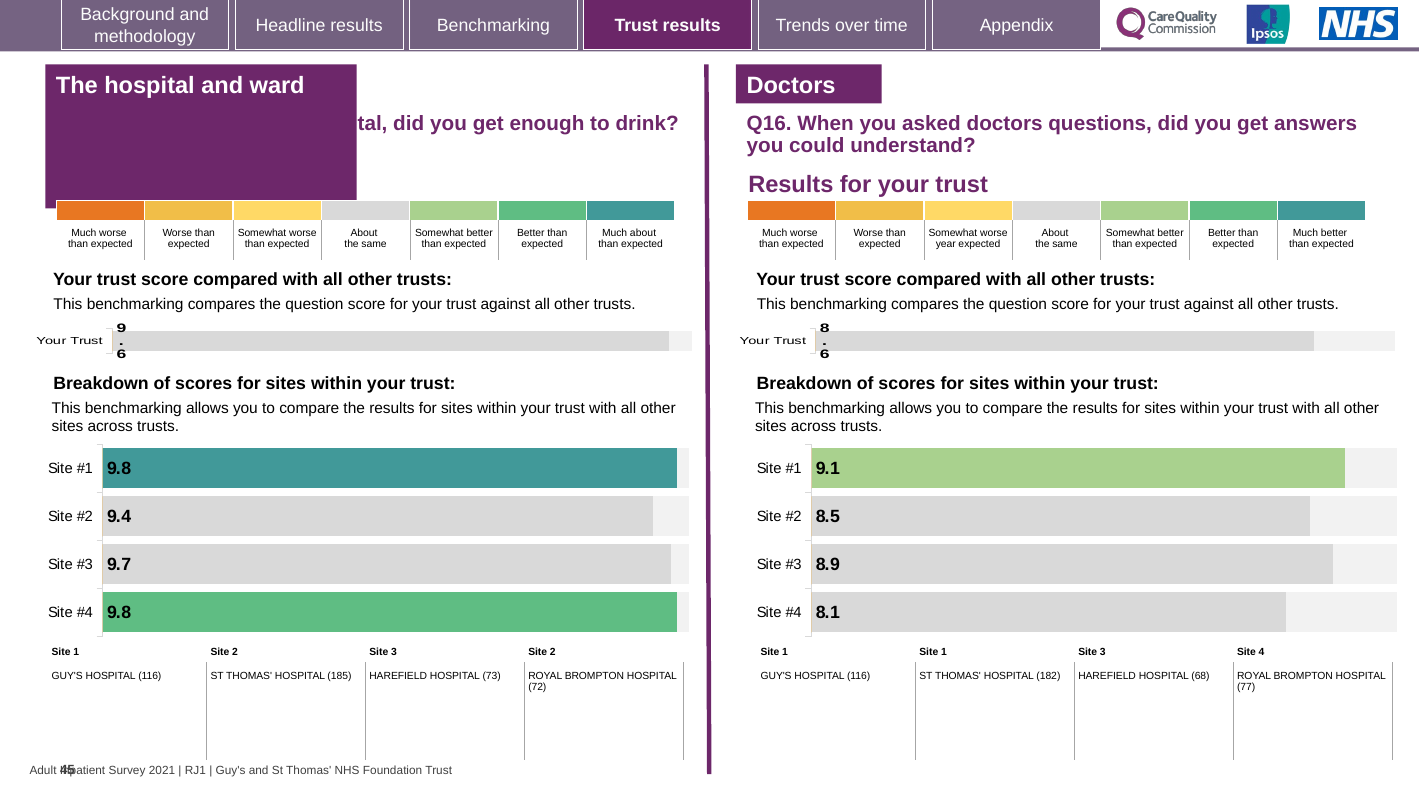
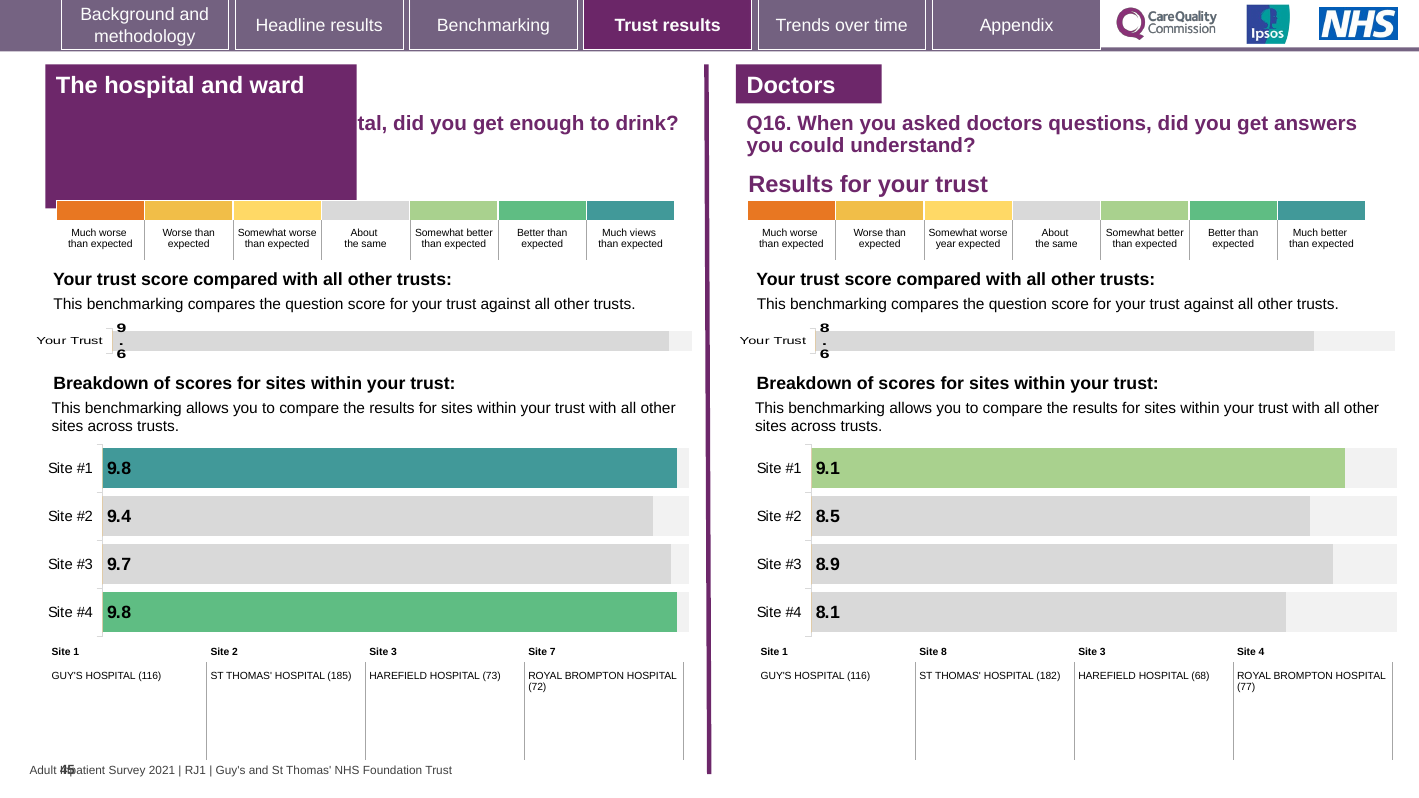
Much about: about -> views
3 Site 2: 2 -> 7
1 Site 1: 1 -> 8
